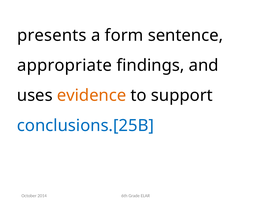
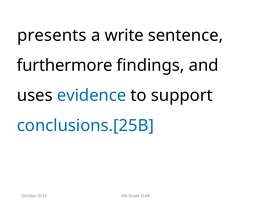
form: form -> write
appropriate: appropriate -> furthermore
evidence colour: orange -> blue
